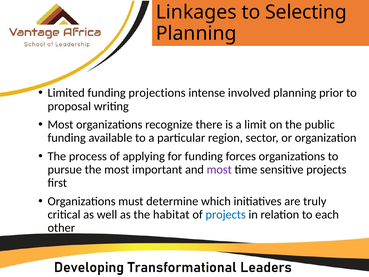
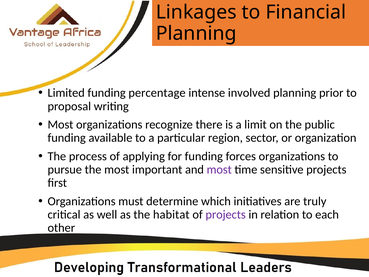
Selecting: Selecting -> Financial
projections: projections -> percentage
projects at (226, 214) colour: blue -> purple
